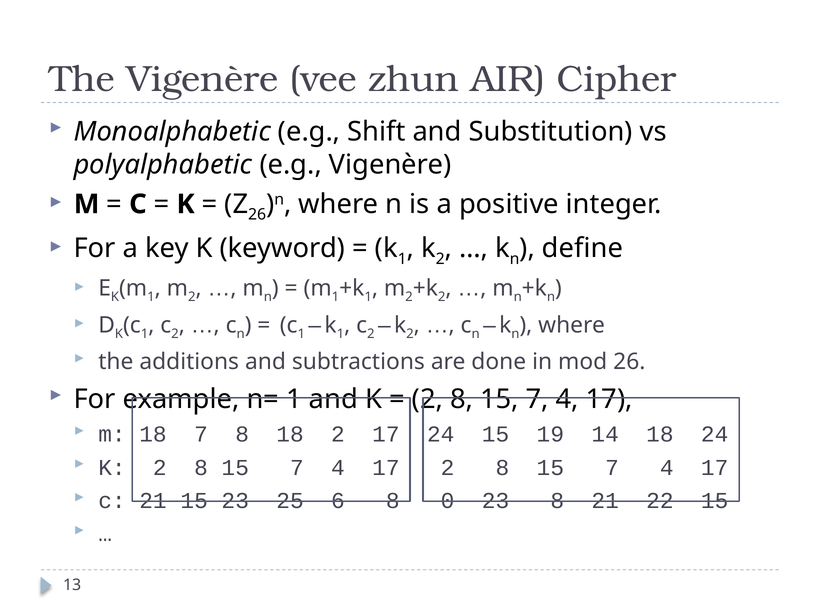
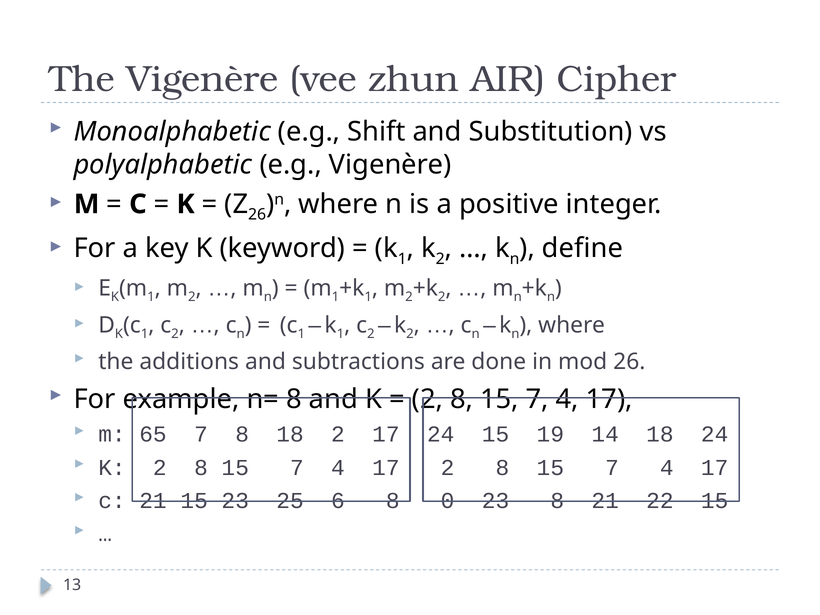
n= 1: 1 -> 8
m 18: 18 -> 65
